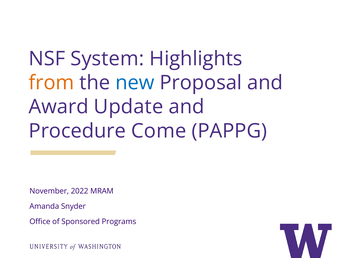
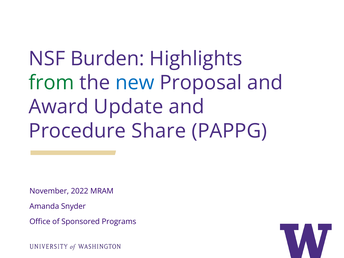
System: System -> Burden
from colour: orange -> green
Come: Come -> Share
